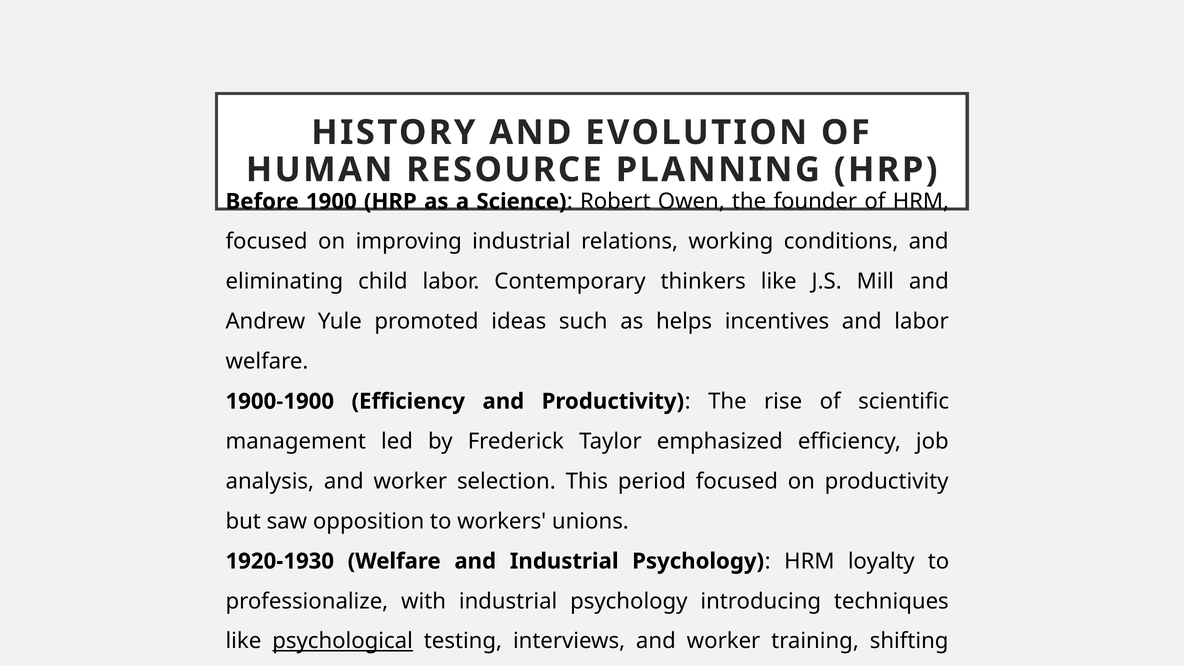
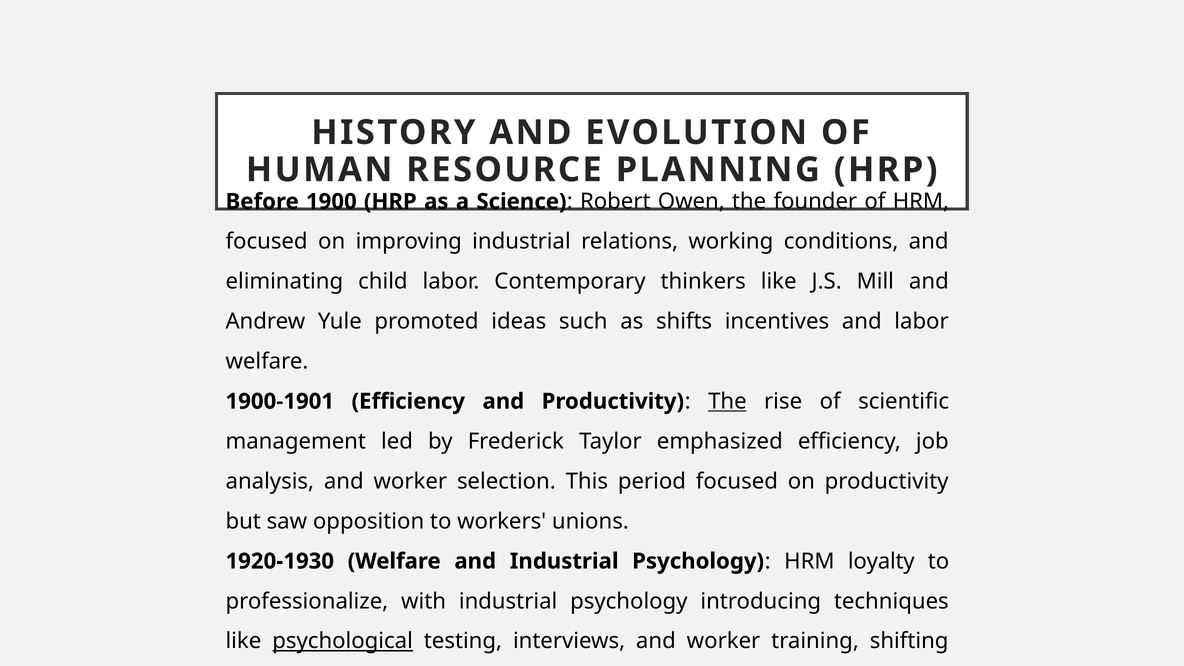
helps: helps -> shifts
1900-1900: 1900-1900 -> 1900-1901
The at (727, 401) underline: none -> present
